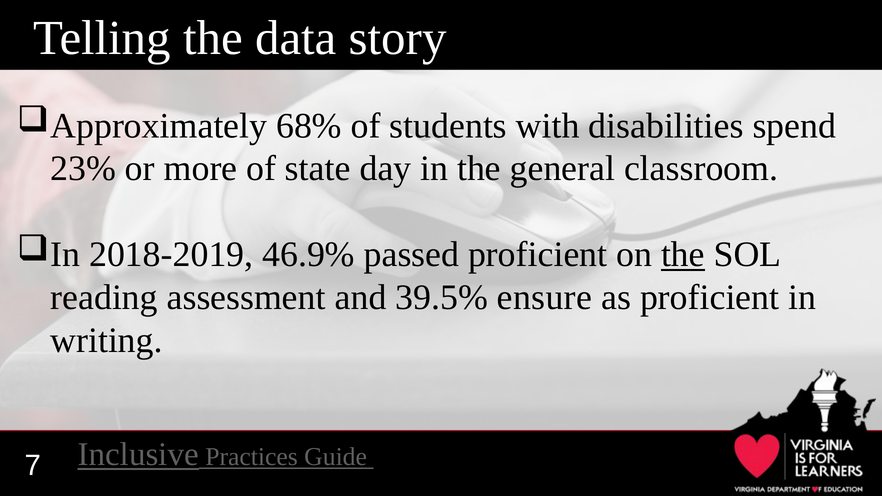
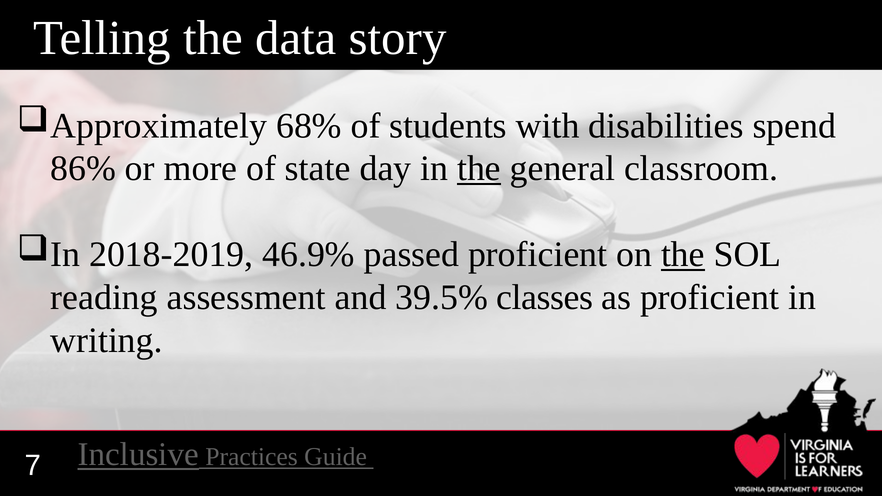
23%: 23% -> 86%
the at (479, 169) underline: none -> present
ensure: ensure -> classes
